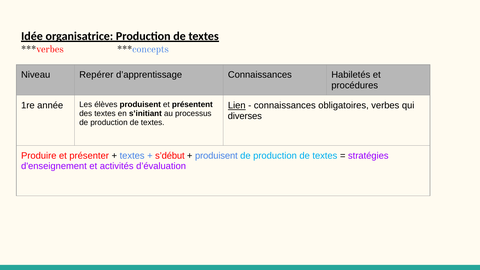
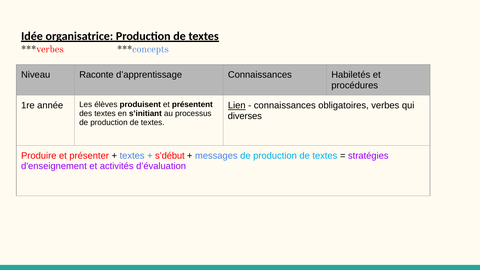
Repérer: Repérer -> Raconte
produisent at (216, 156): produisent -> messages
